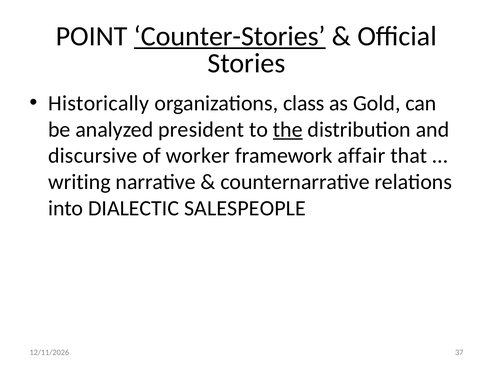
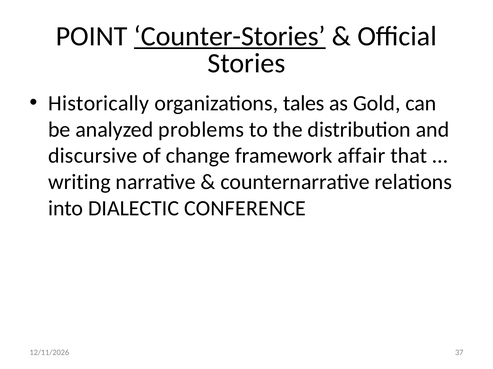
class: class -> tales
president: president -> problems
the underline: present -> none
worker: worker -> change
SALESPEOPLE: SALESPEOPLE -> CONFERENCE
